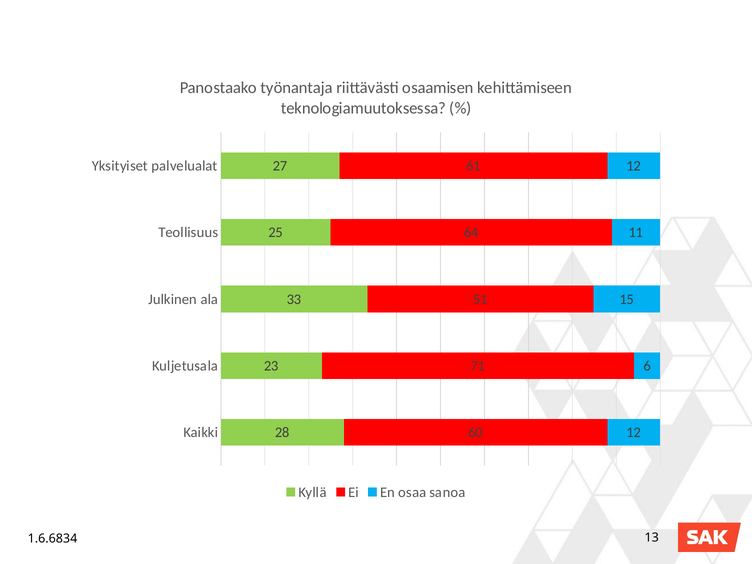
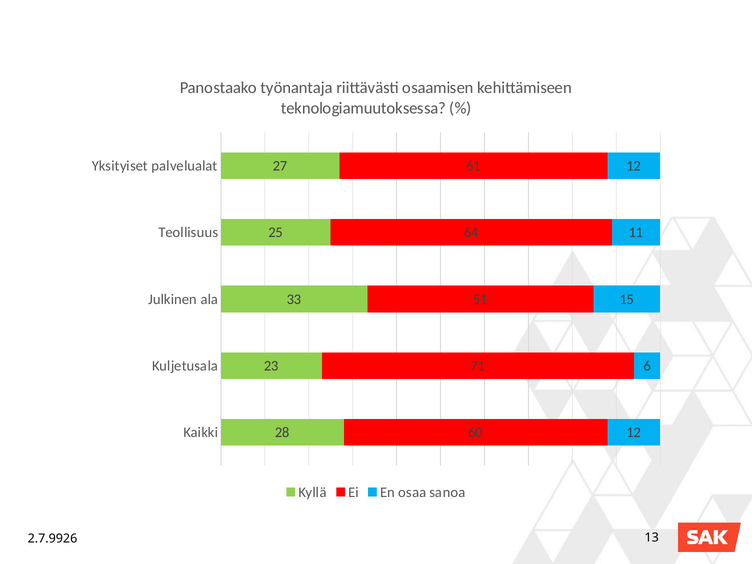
1.6.6834: 1.6.6834 -> 2.7.9926
